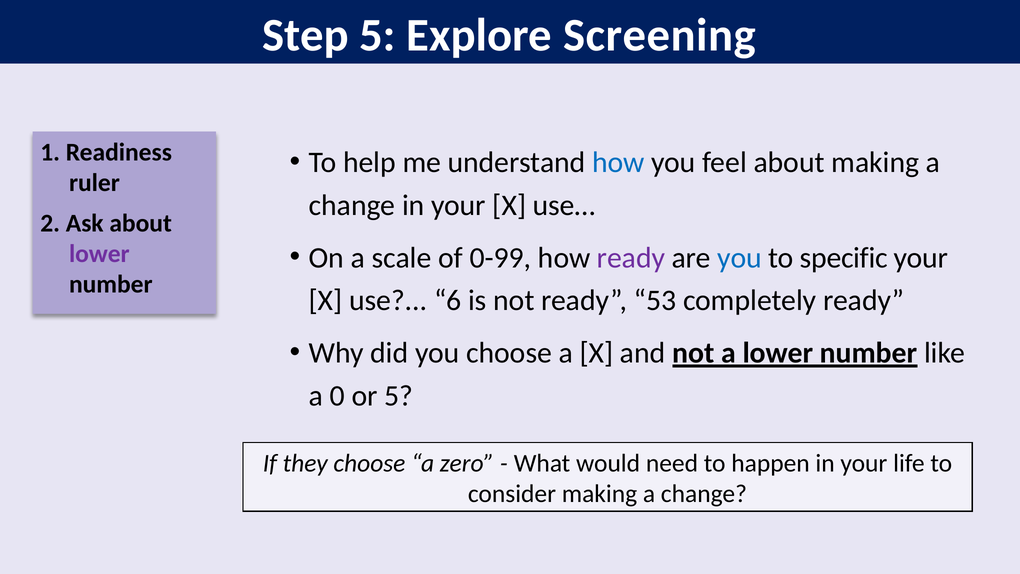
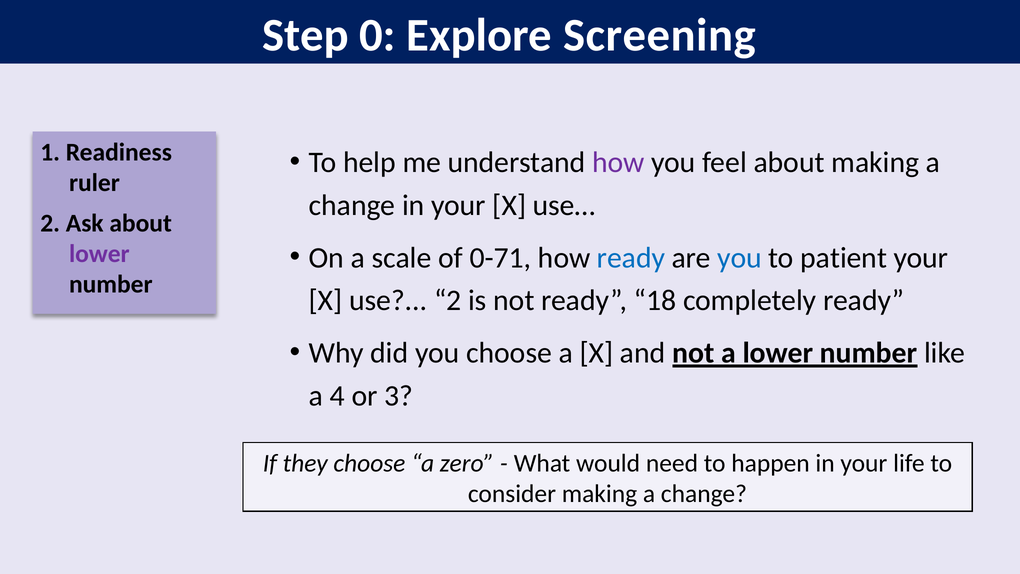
Step 5: 5 -> 0
how at (618, 162) colour: blue -> purple
0-99: 0-99 -> 0-71
ready at (631, 258) colour: purple -> blue
specific: specific -> patient
use 6: 6 -> 2
53: 53 -> 18
0: 0 -> 4
or 5: 5 -> 3
